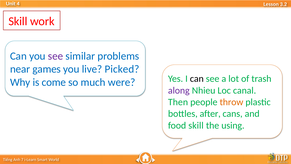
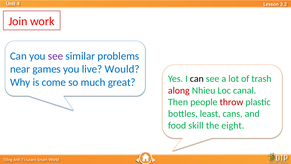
Skill at (18, 21): Skill -> Join
Picked: Picked -> Would
were: were -> great
along colour: purple -> red
throw colour: orange -> red
after: after -> least
using: using -> eight
